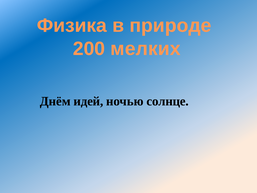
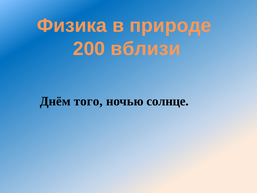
мелких: мелких -> вблизи
идей: идей -> того
